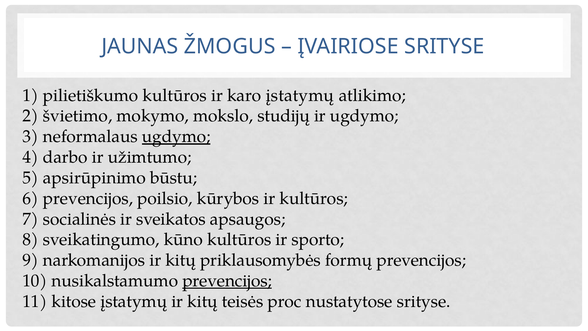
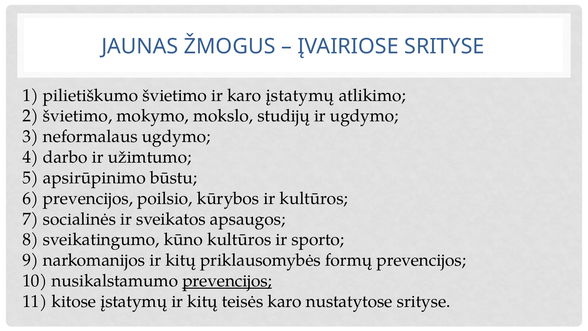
pilietiškumo kultūros: kultūros -> švietimo
ugdymo at (176, 136) underline: present -> none
teisės proc: proc -> karo
